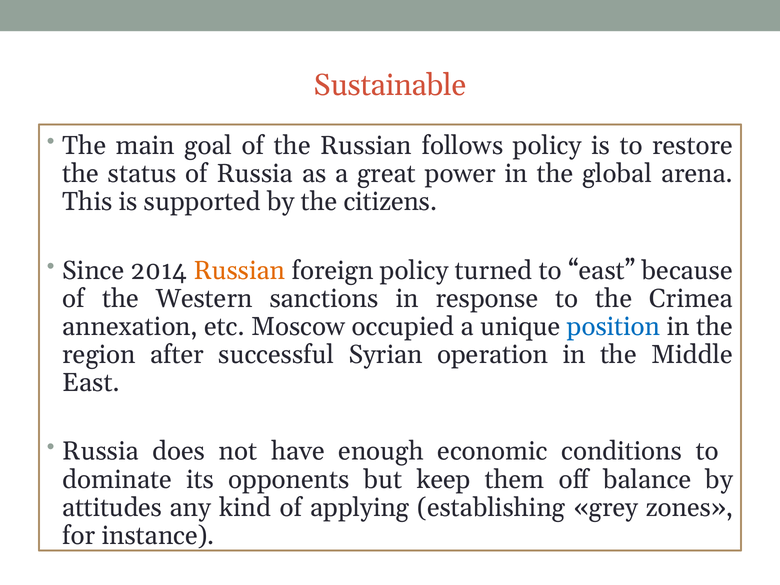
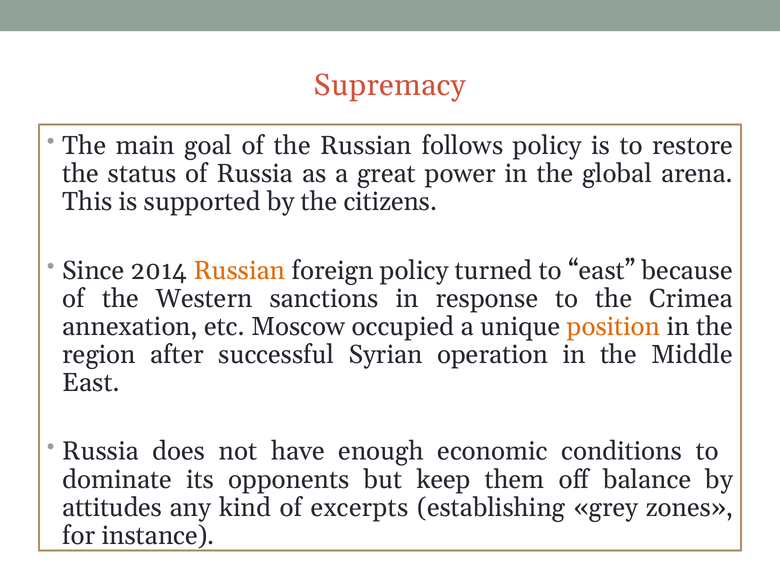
Sustainable: Sustainable -> Supremacy
position colour: blue -> orange
applying: applying -> excerpts
